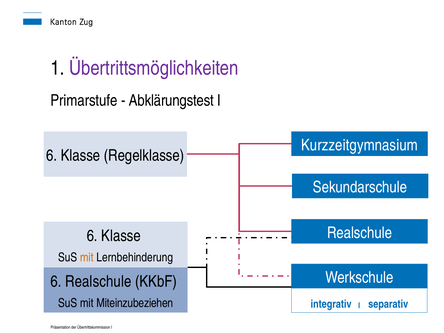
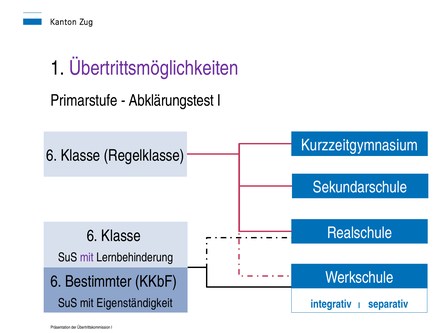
mit at (87, 258) colour: orange -> purple
6 Realschule: Realschule -> Bestimmter
Miteinzubeziehen: Miteinzubeziehen -> Eigenständigkeit
